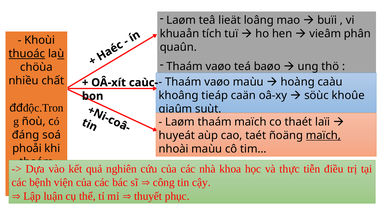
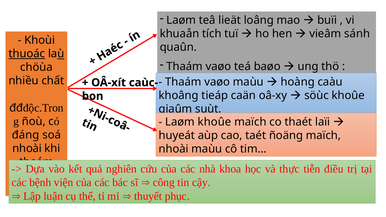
phân: phân -> sánh
Laøm thaám: thaám -> khoûe
maïch at (323, 135) underline: present -> none
phoåi at (27, 148): phoåi -> nhoài
